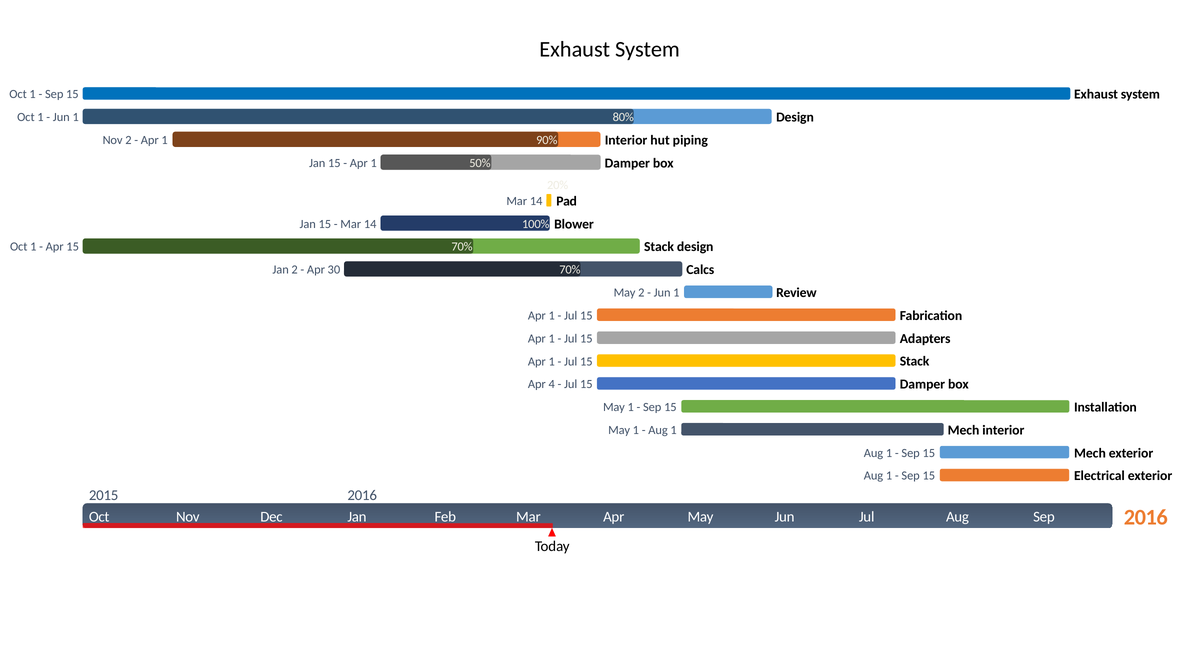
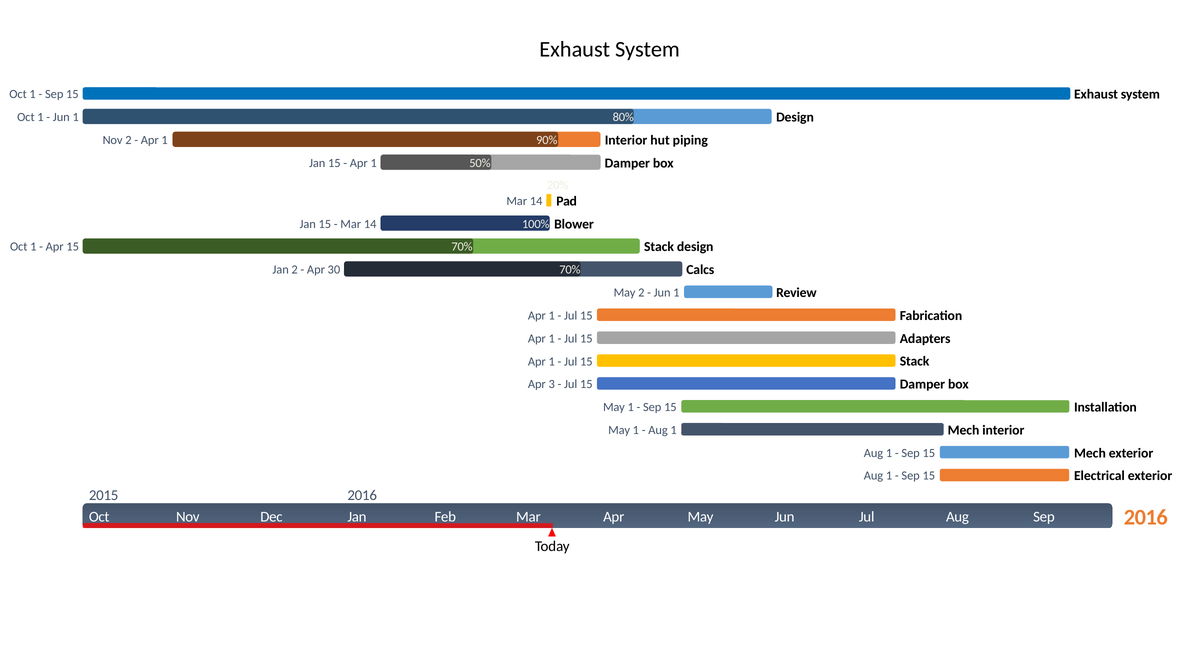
4: 4 -> 3
